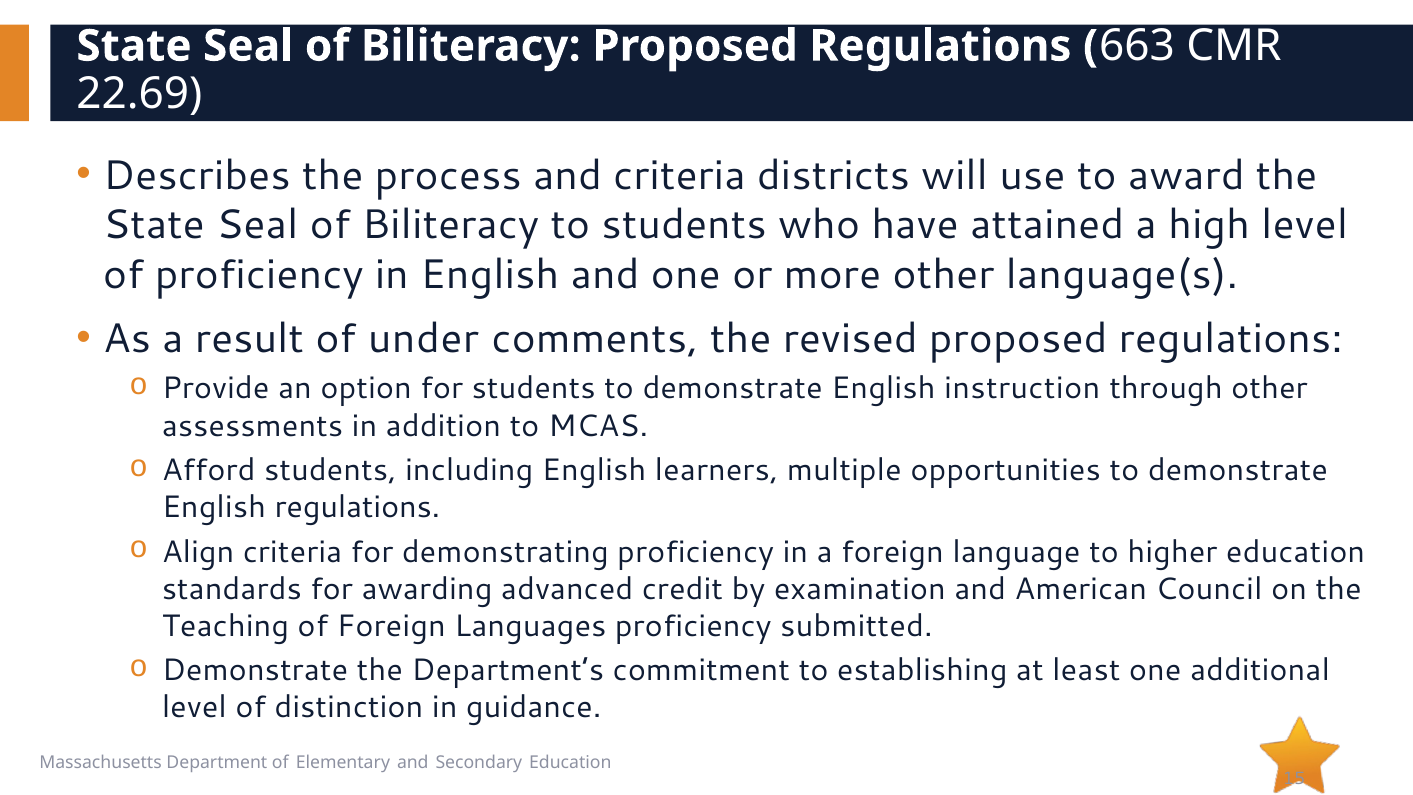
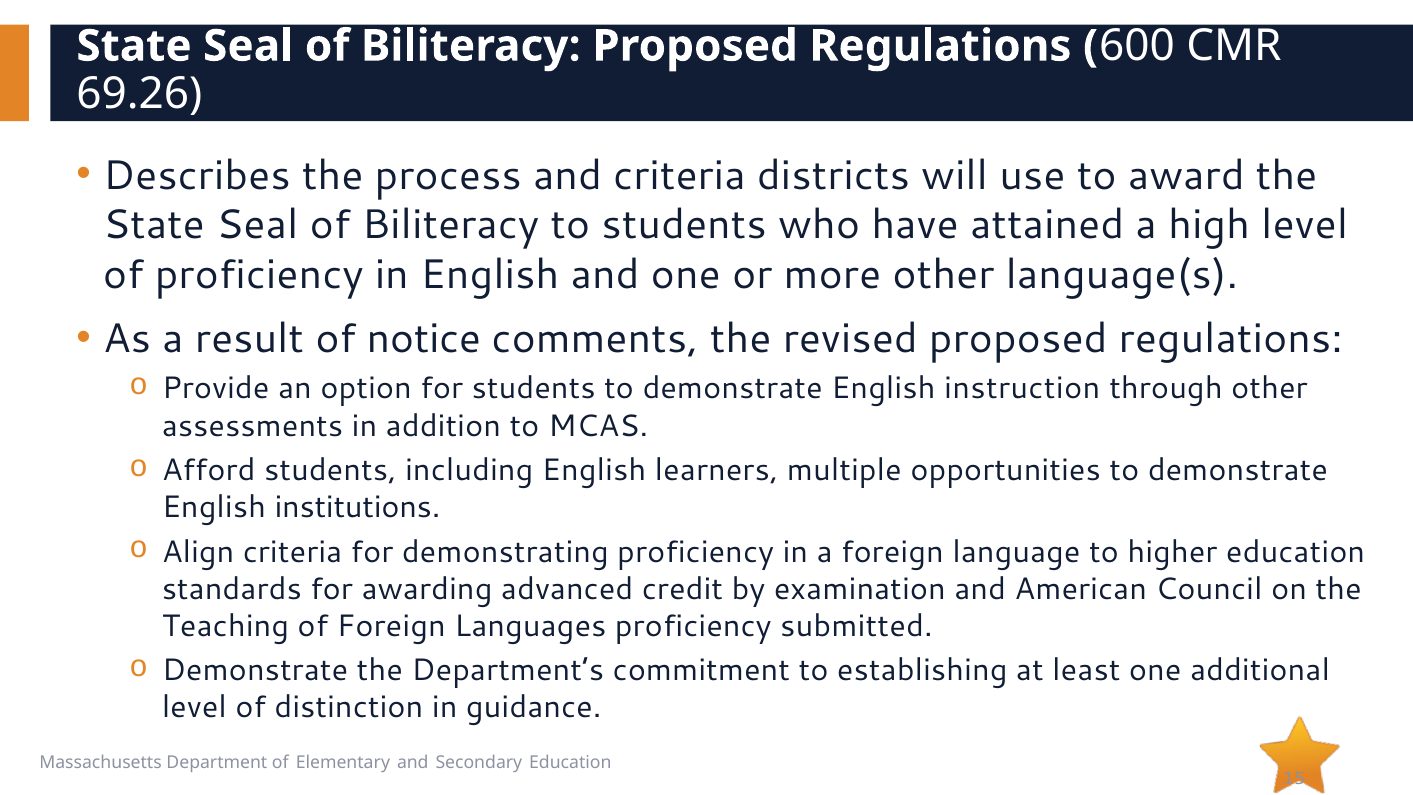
663: 663 -> 600
22.69: 22.69 -> 69.26
under: under -> notice
English regulations: regulations -> institutions
